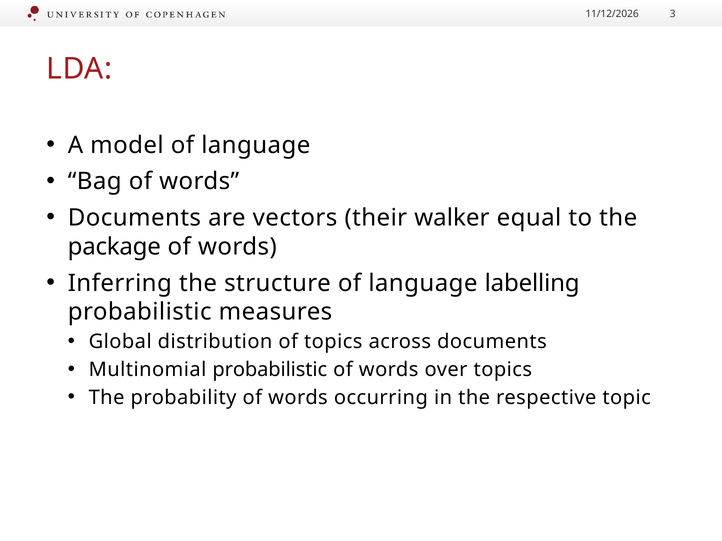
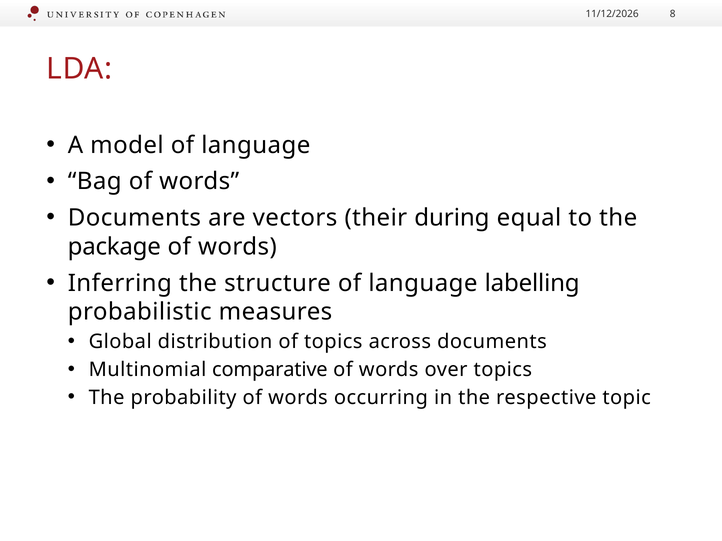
3: 3 -> 8
walker: walker -> during
Multinomial probabilistic: probabilistic -> comparative
